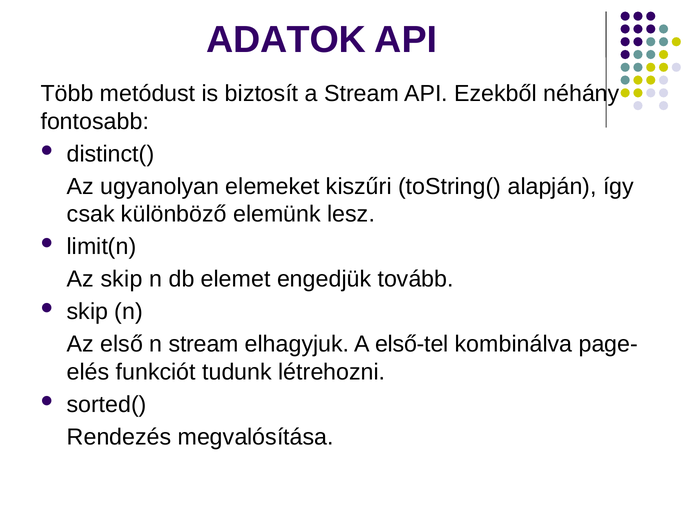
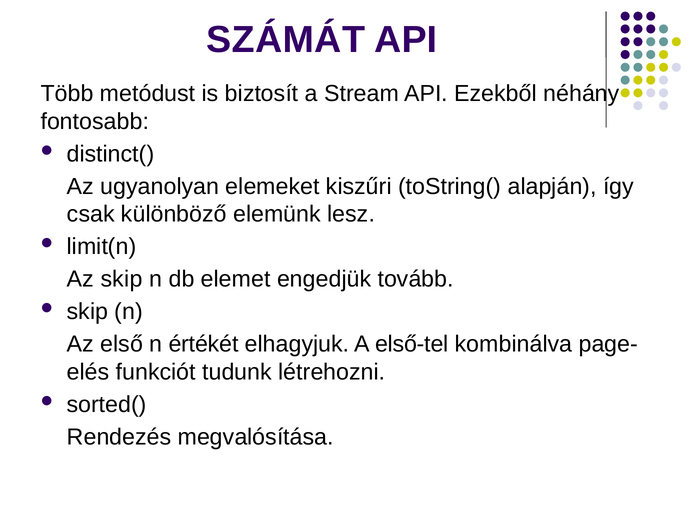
ADATOK: ADATOK -> SZÁMÁT
n stream: stream -> értékét
